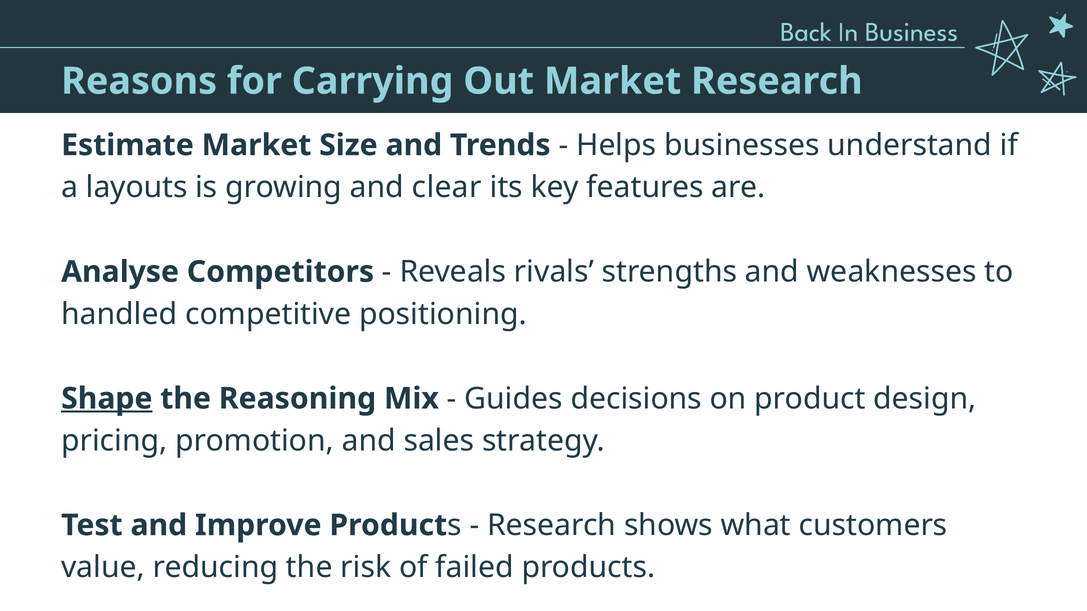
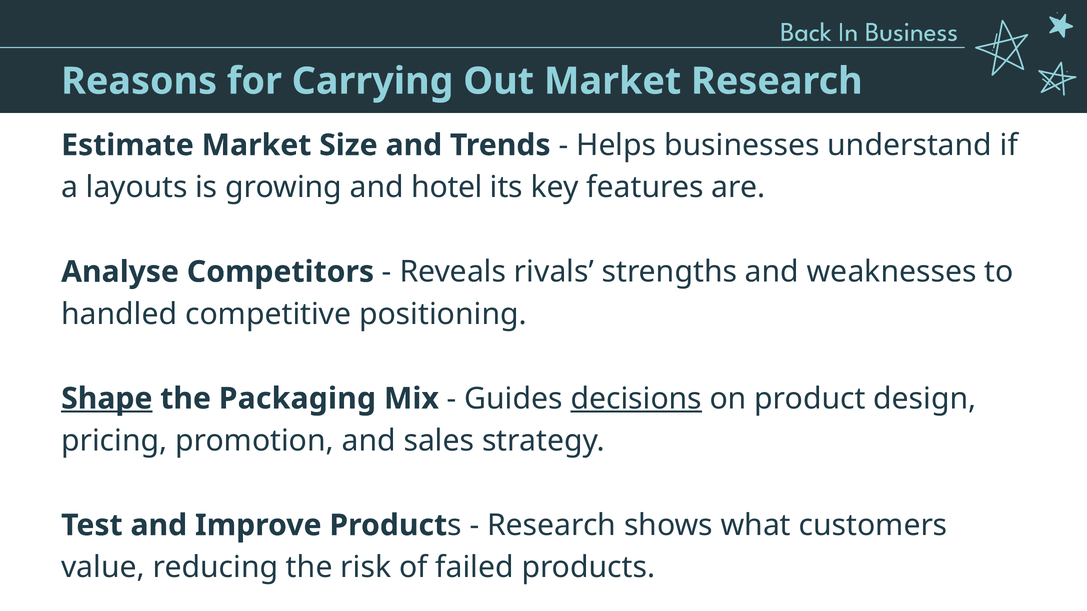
clear: clear -> hotel
Reasoning: Reasoning -> Packaging
decisions underline: none -> present
